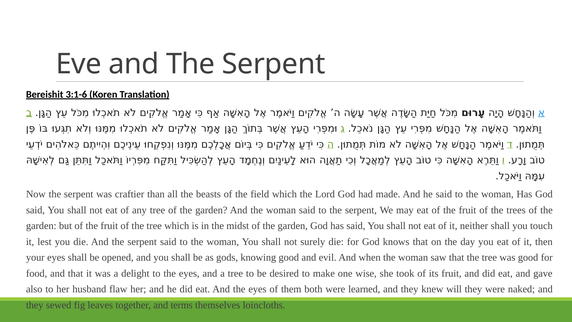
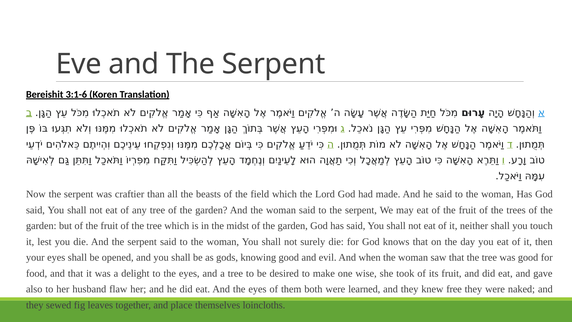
will: will -> free
terms: terms -> place
